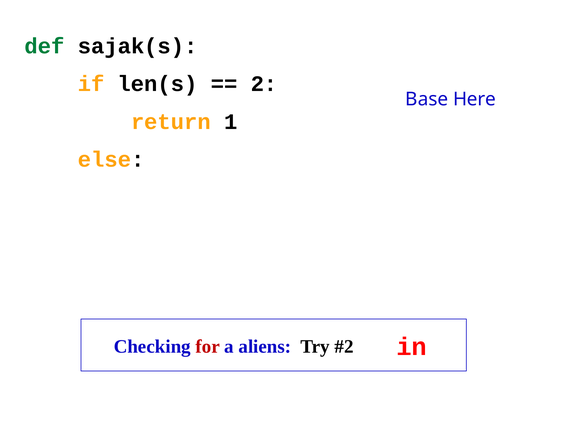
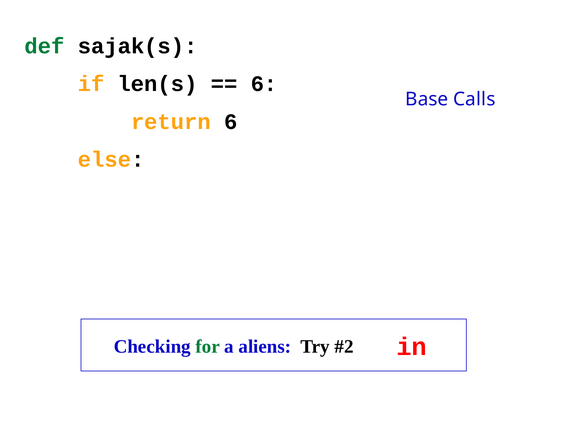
2 at (264, 84): 2 -> 6
Here: Here -> Calls
return 1: 1 -> 6
for colour: red -> green
